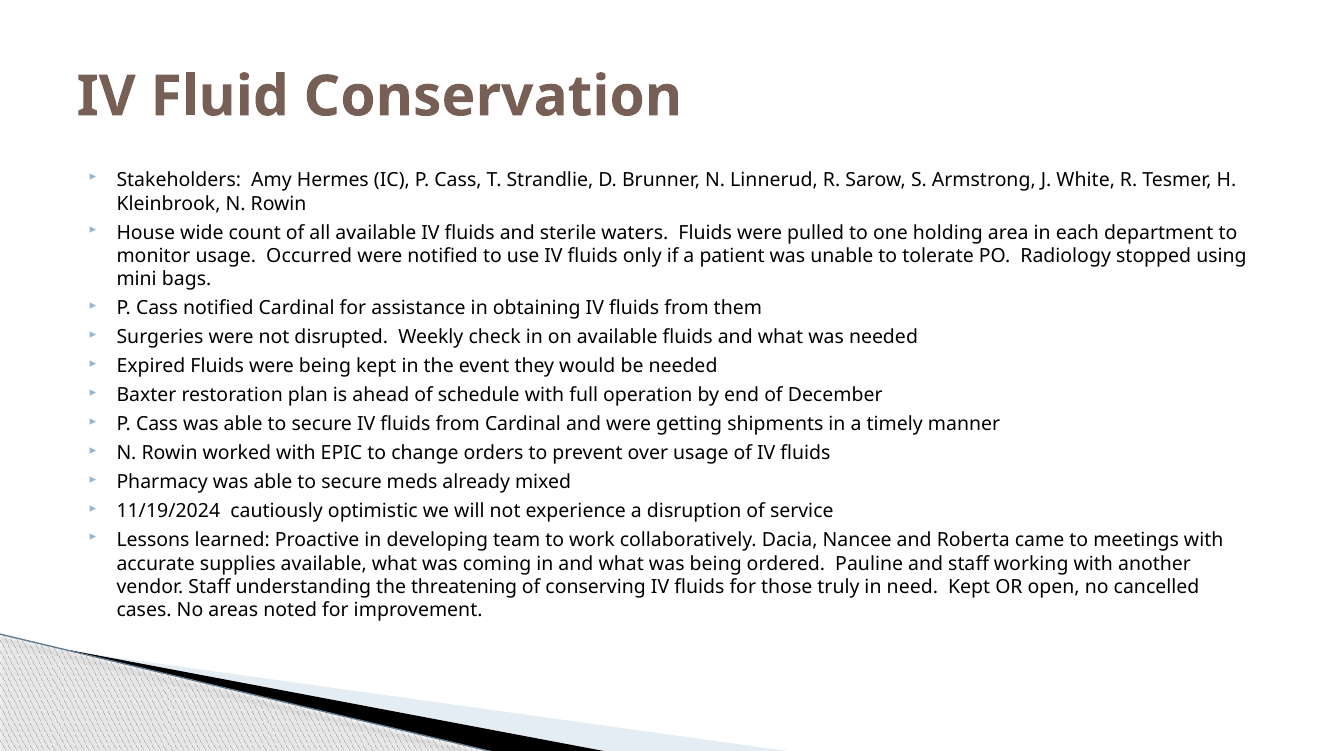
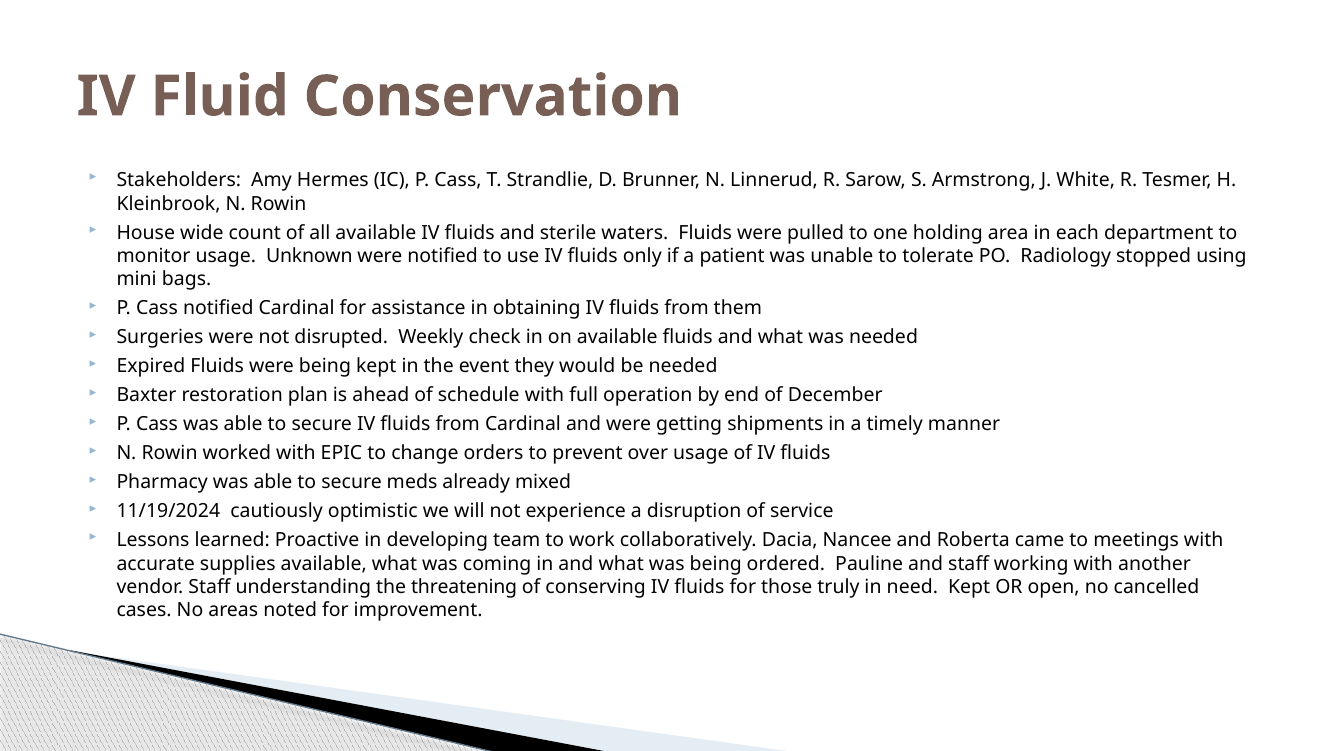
Occurred: Occurred -> Unknown
